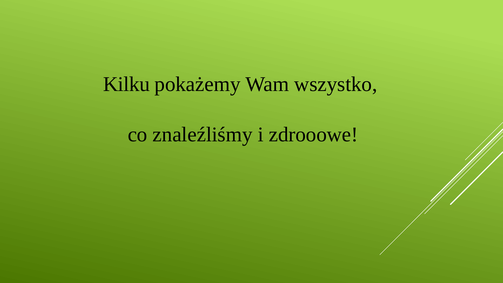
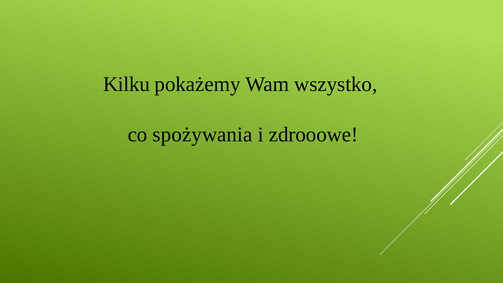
znaleźliśmy: znaleźliśmy -> spożywania
